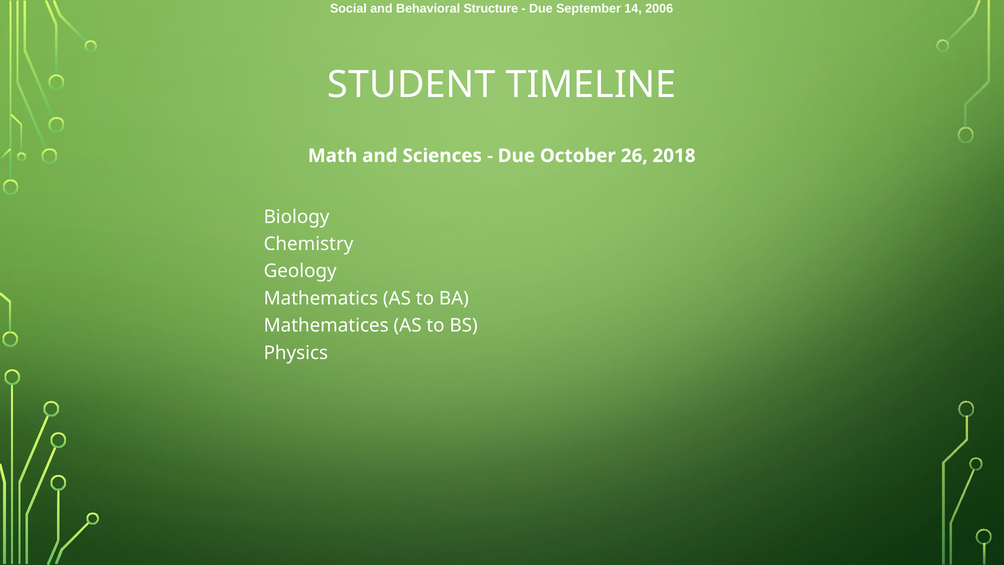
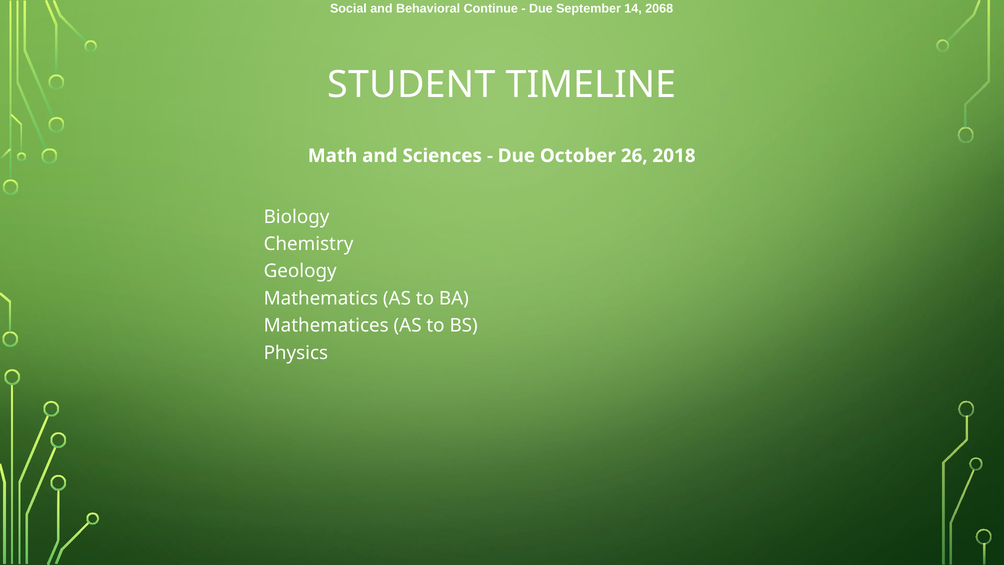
Structure: Structure -> Continue
2006: 2006 -> 2068
